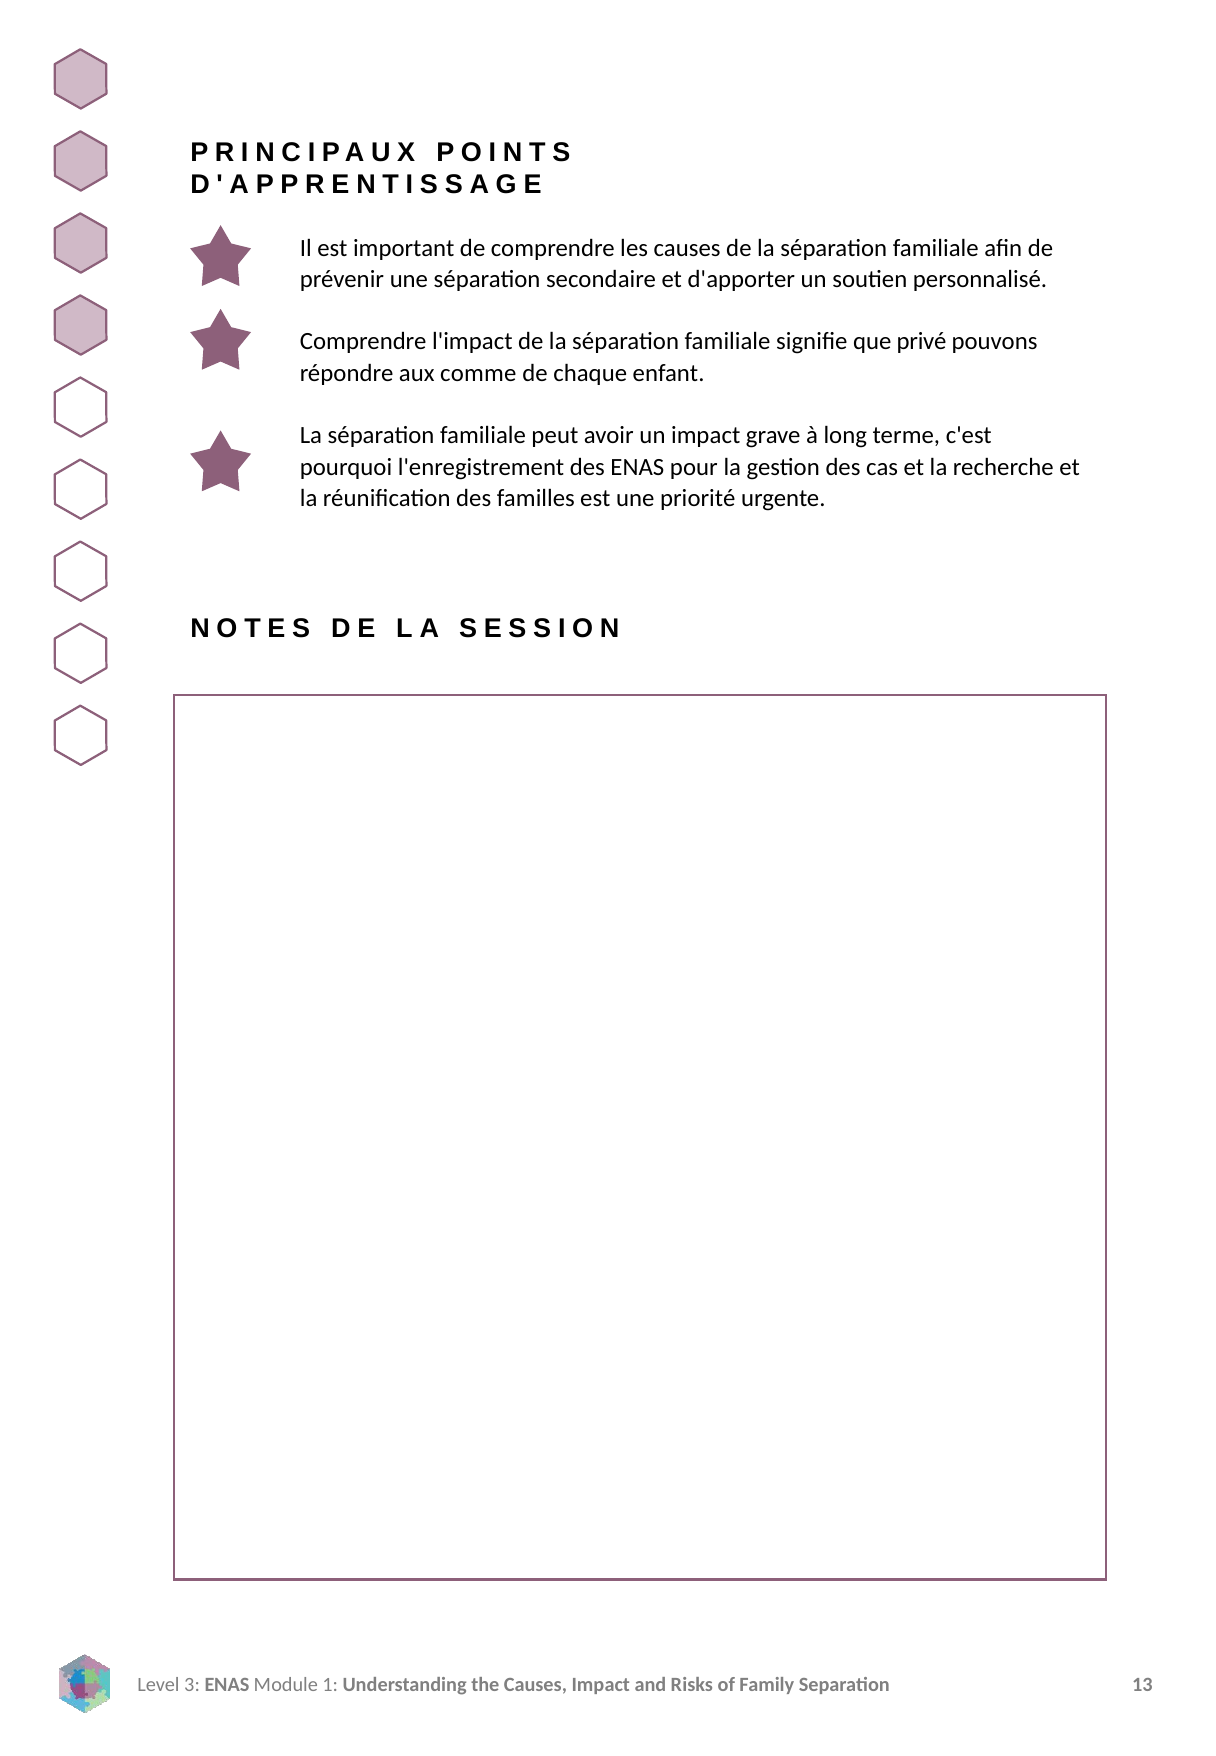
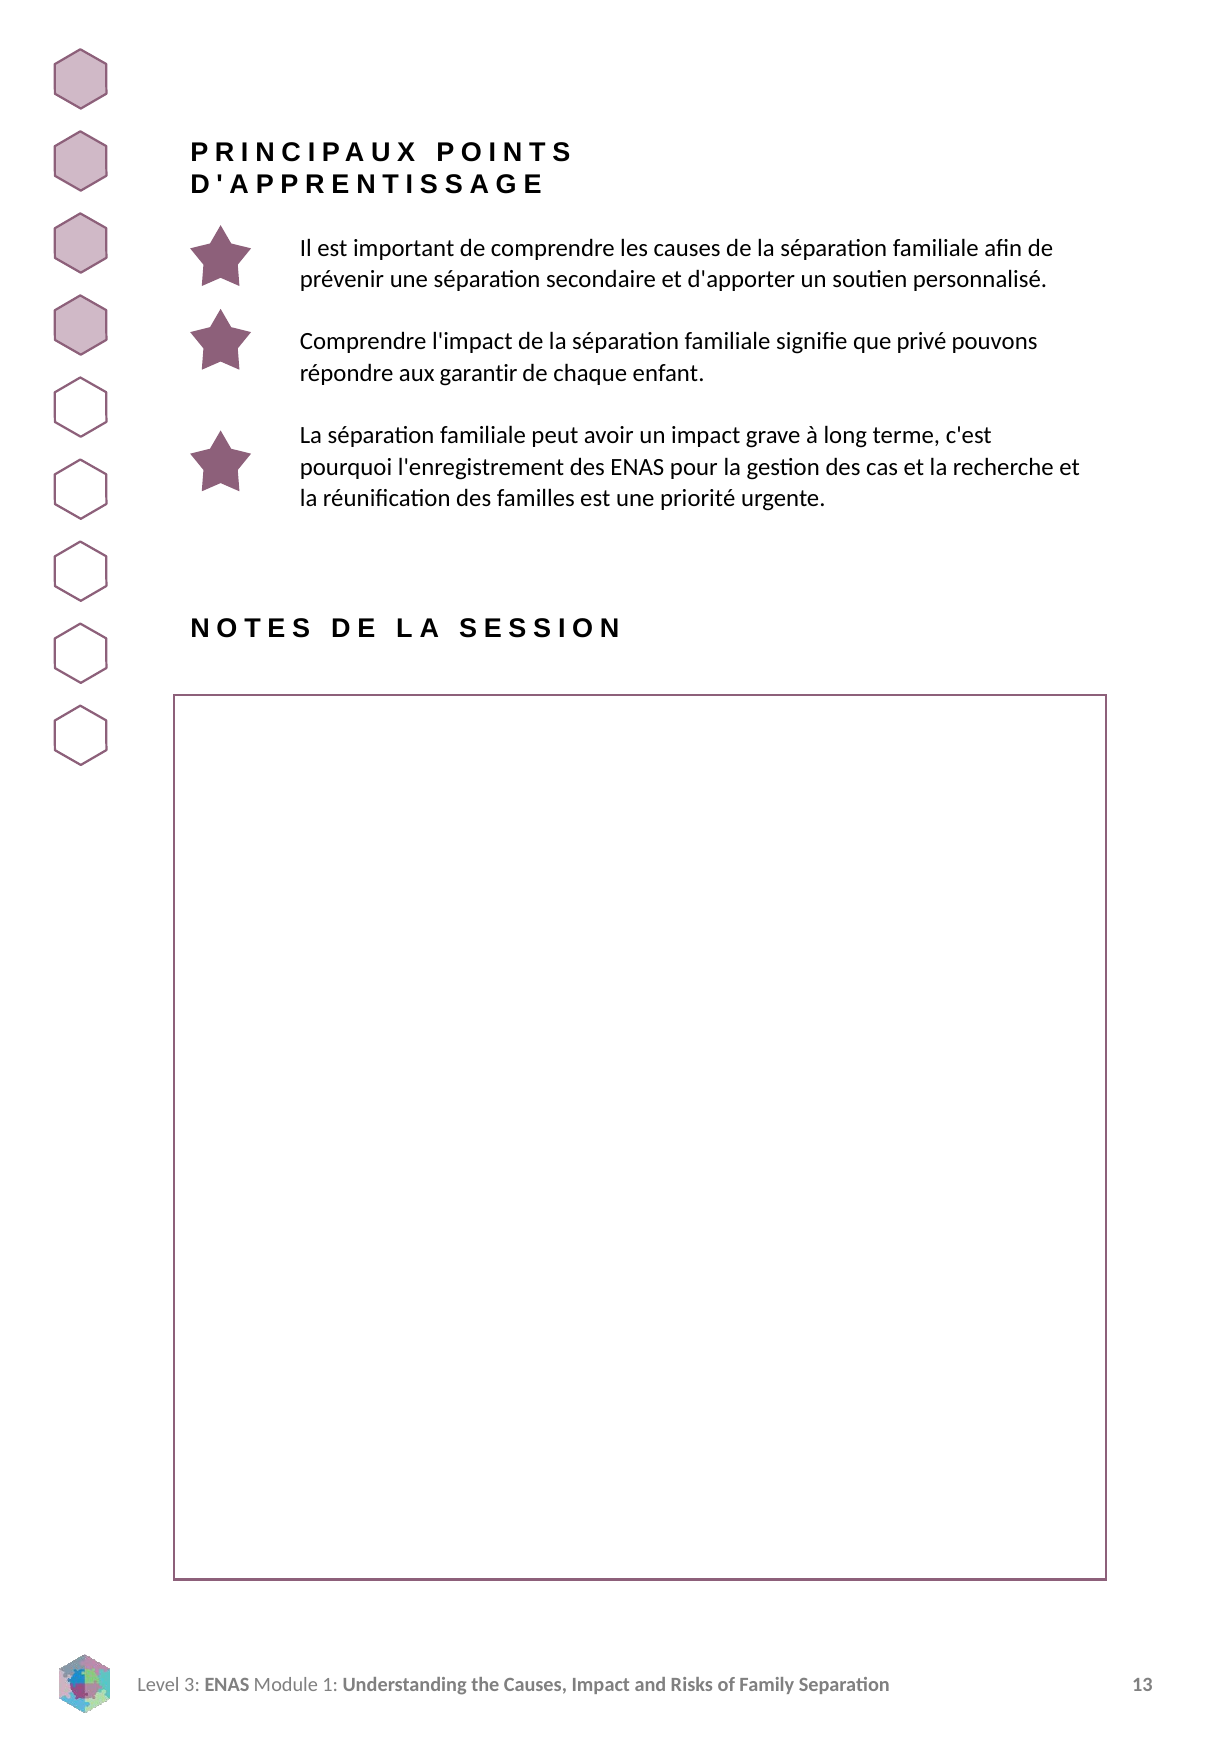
comme: comme -> garantir
